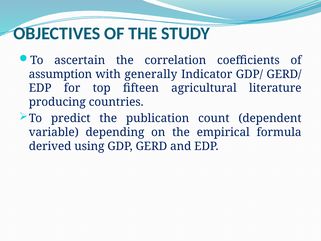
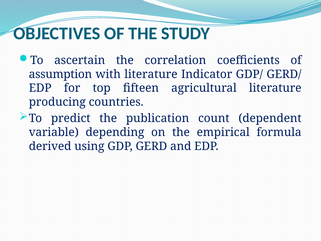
with generally: generally -> literature
